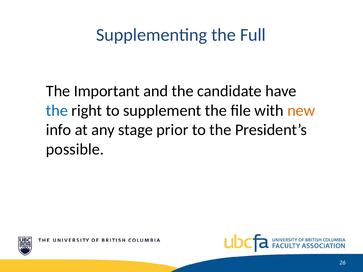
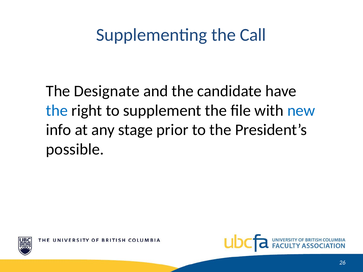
Full: Full -> Call
Important: Important -> Designate
new colour: orange -> blue
